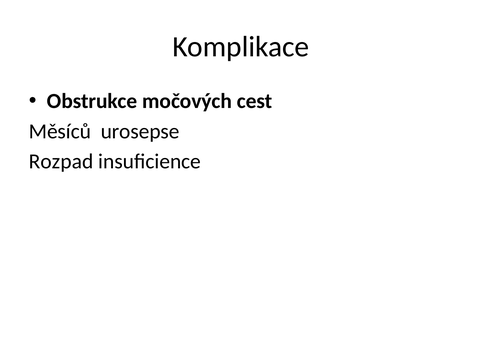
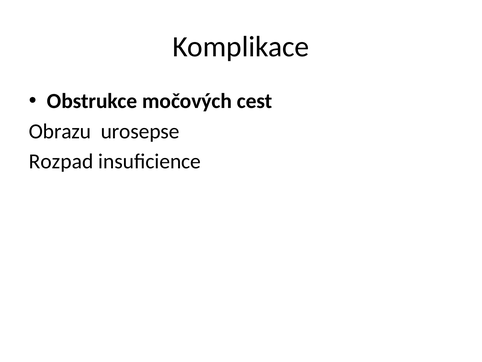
Měsíců: Měsíců -> Obrazu
